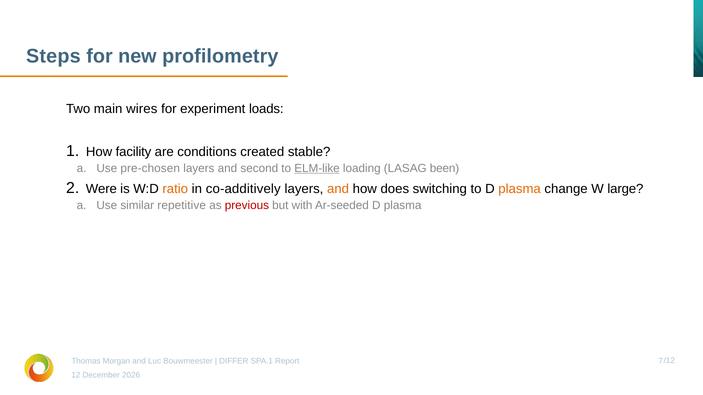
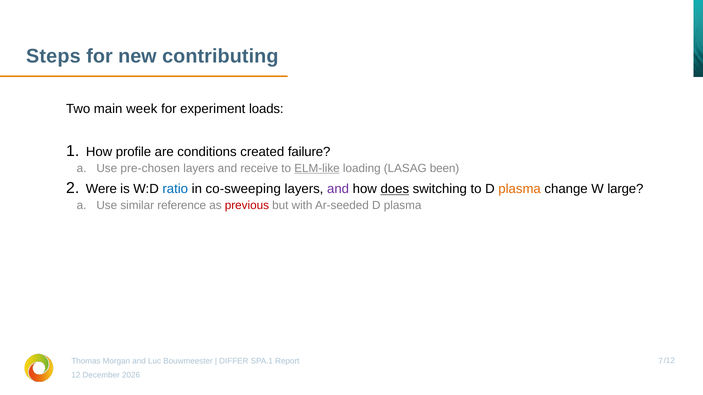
profilometry: profilometry -> contributing
wires: wires -> week
facility: facility -> profile
stable: stable -> failure
second: second -> receive
ratio colour: orange -> blue
co-additively: co-additively -> co-sweeping
and at (338, 189) colour: orange -> purple
does underline: none -> present
repetitive: repetitive -> reference
